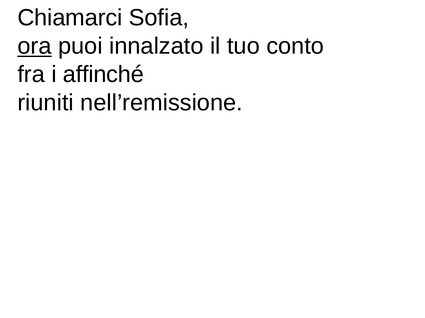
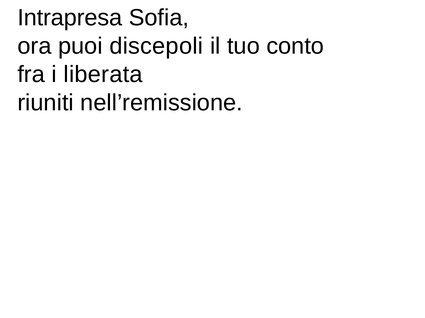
Chiamarci: Chiamarci -> Intrapresa
ora underline: present -> none
innalzato: innalzato -> discepoli
affinché: affinché -> liberata
